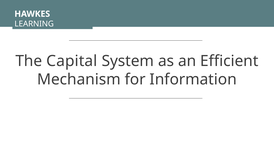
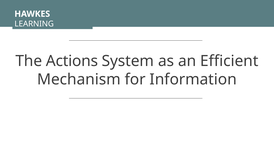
Capital: Capital -> Actions
